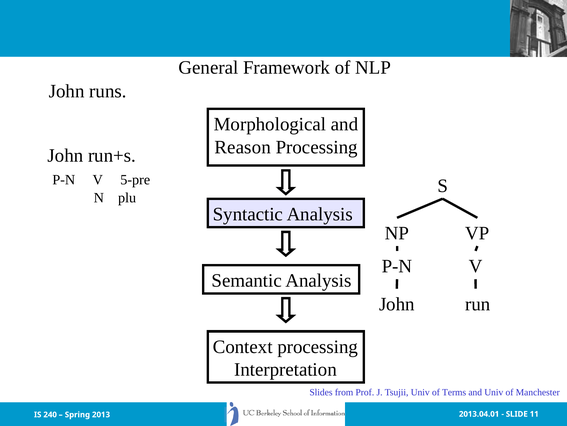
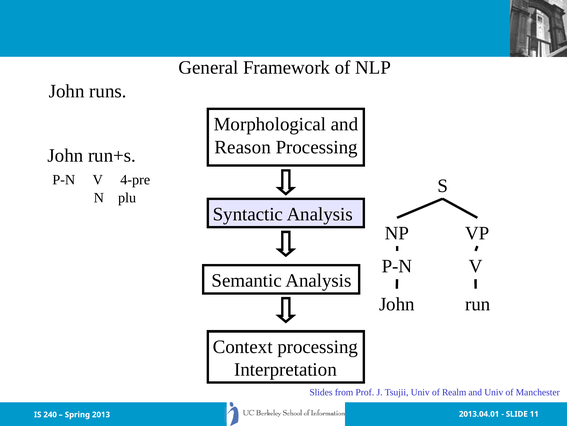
5-pre: 5-pre -> 4-pre
Terms: Terms -> Realm
